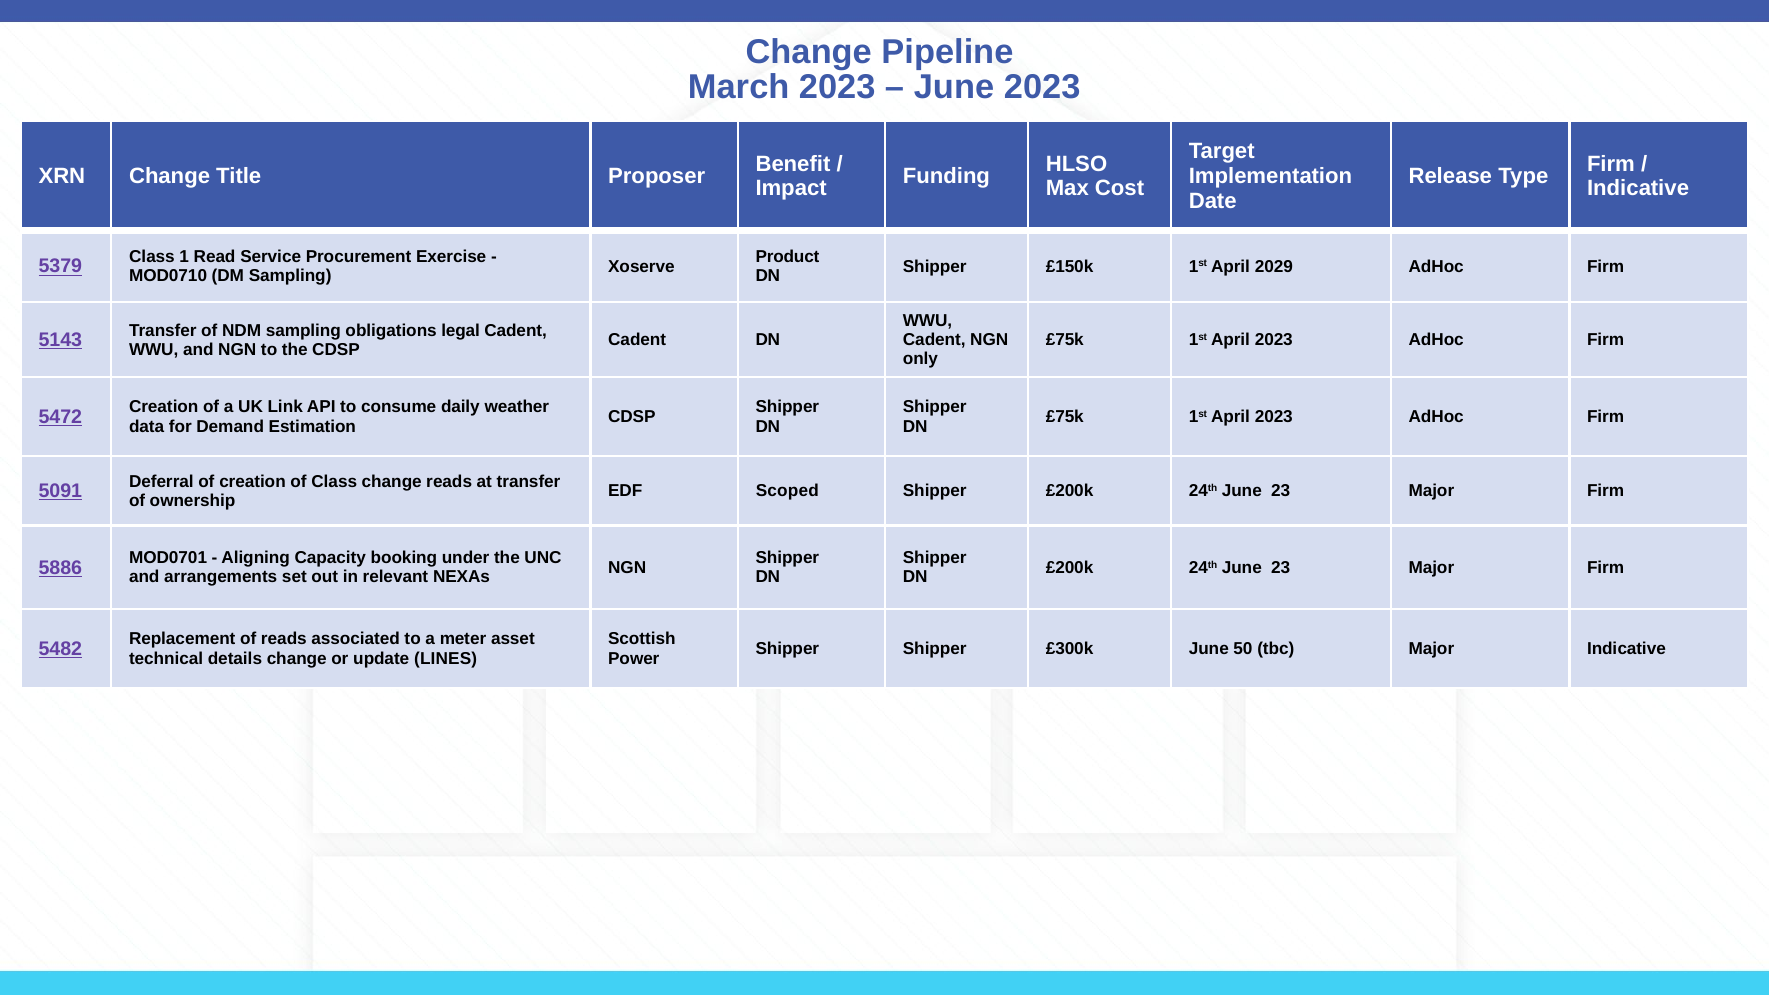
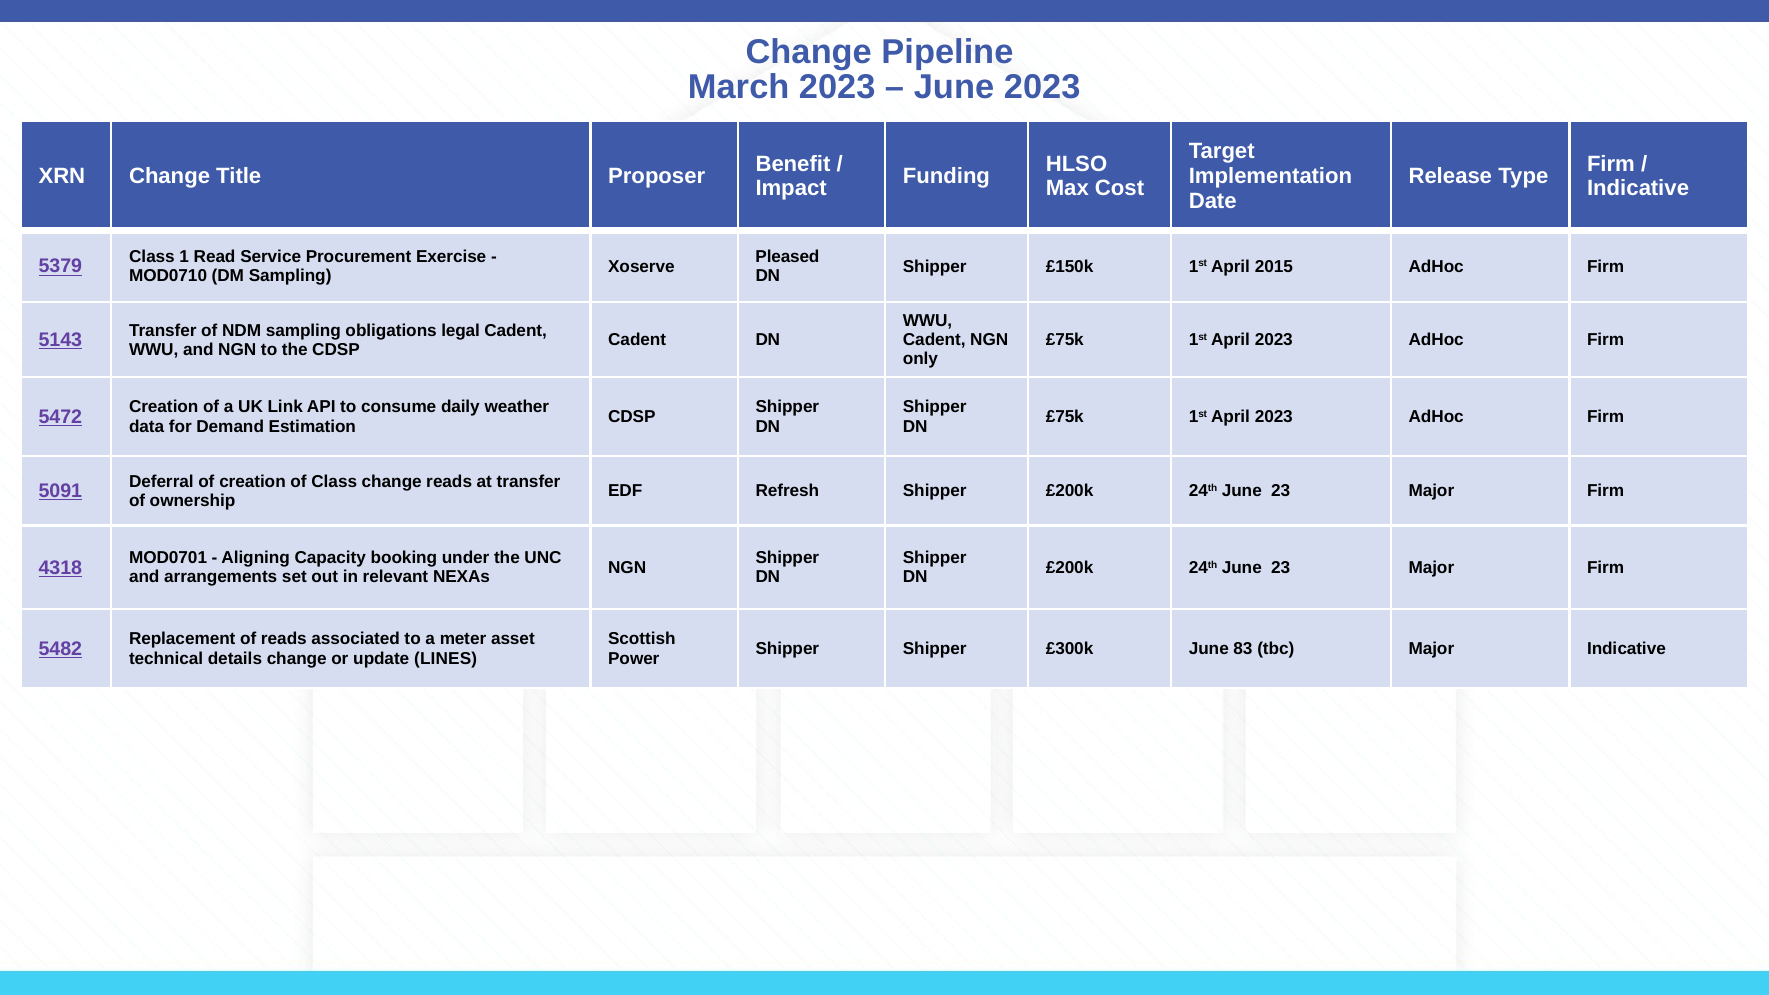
Product: Product -> Pleased
2029: 2029 -> 2015
Scoped: Scoped -> Refresh
5886: 5886 -> 4318
50: 50 -> 83
